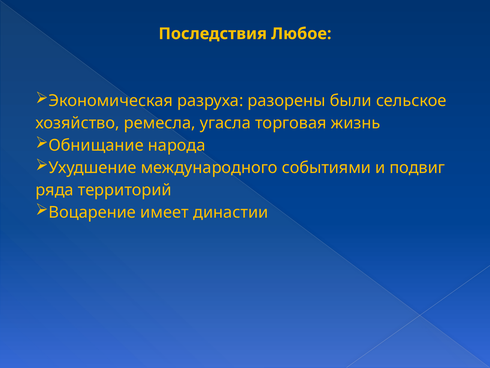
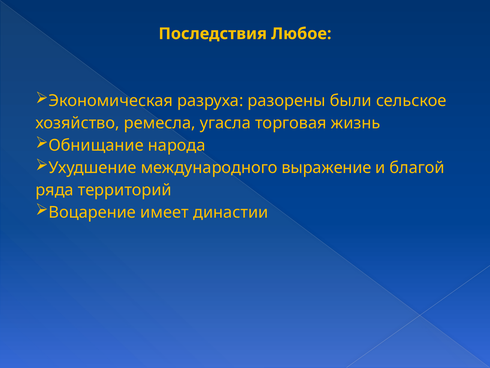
событиями: событиями -> выражение
подвиг: подвиг -> благой
